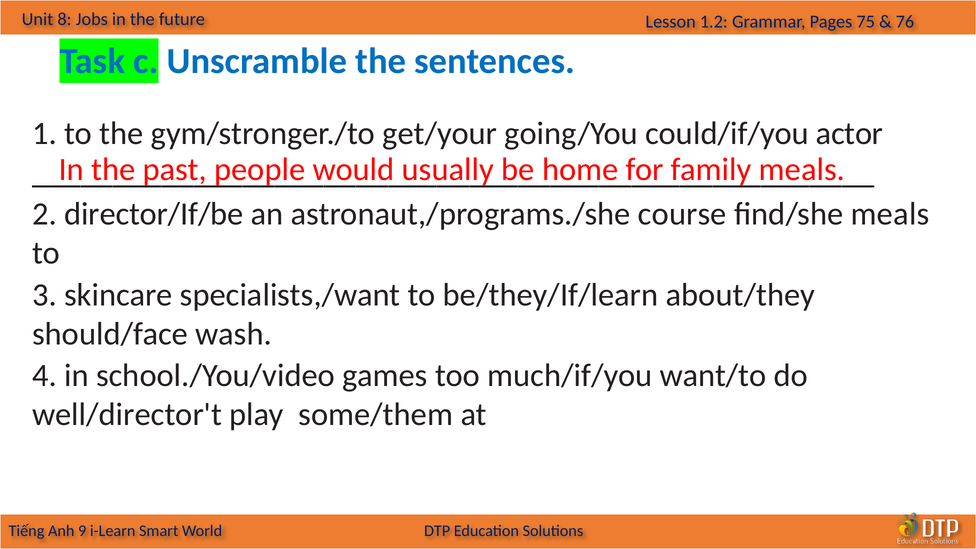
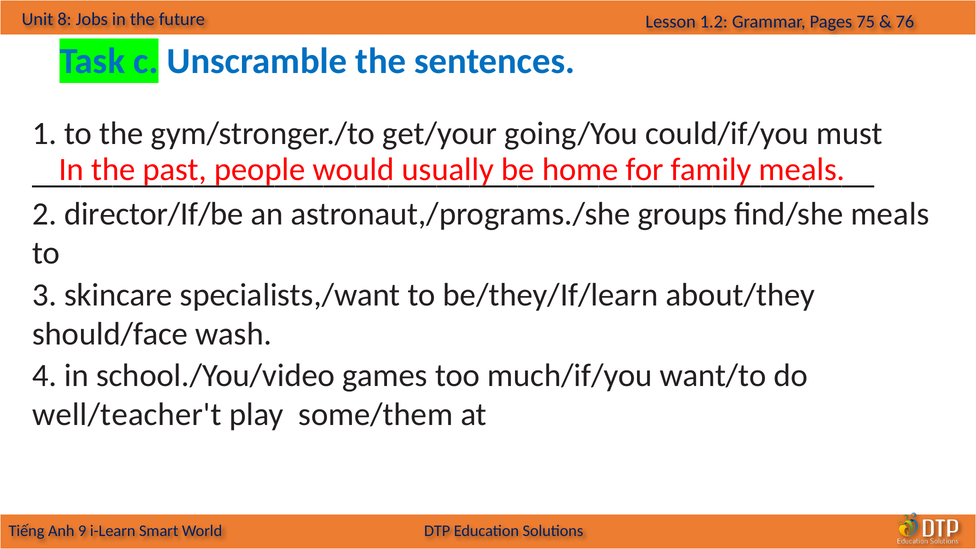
actor: actor -> must
course: course -> groups
well/director't: well/director't -> well/teacher't
